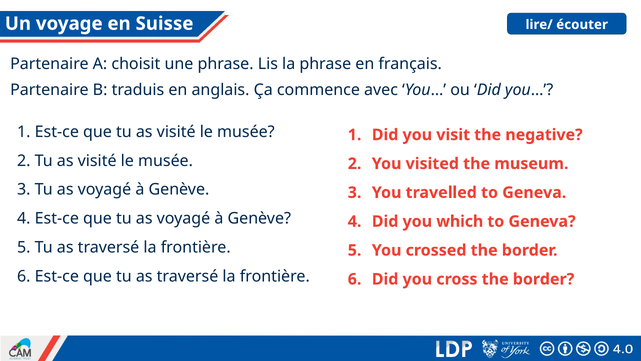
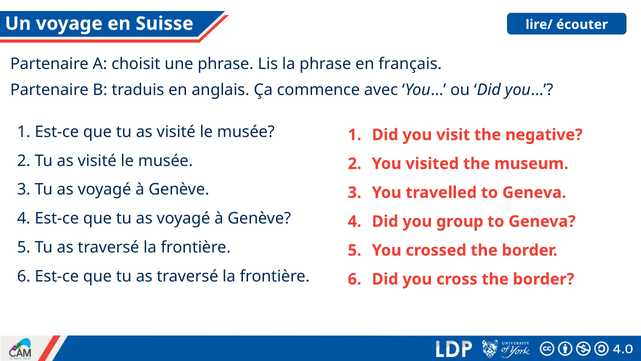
which: which -> group
